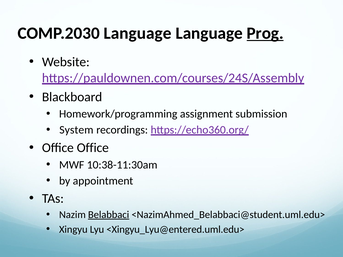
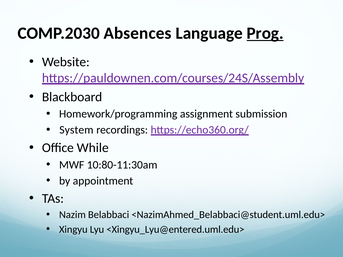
COMP.2030 Language: Language -> Absences
Office Office: Office -> While
10:38-11:30am: 10:38-11:30am -> 10:80-11:30am
Belabbaci underline: present -> none
